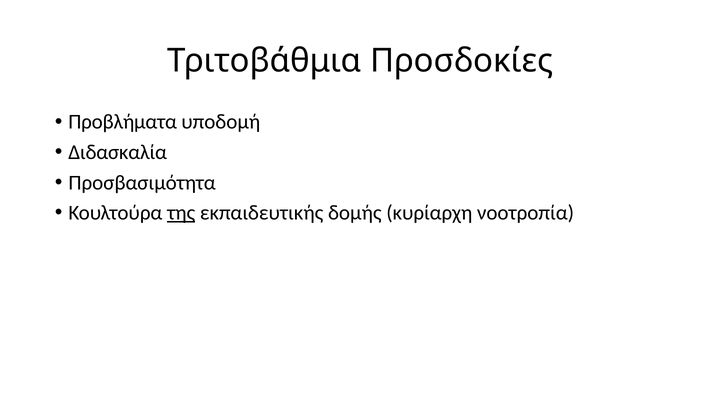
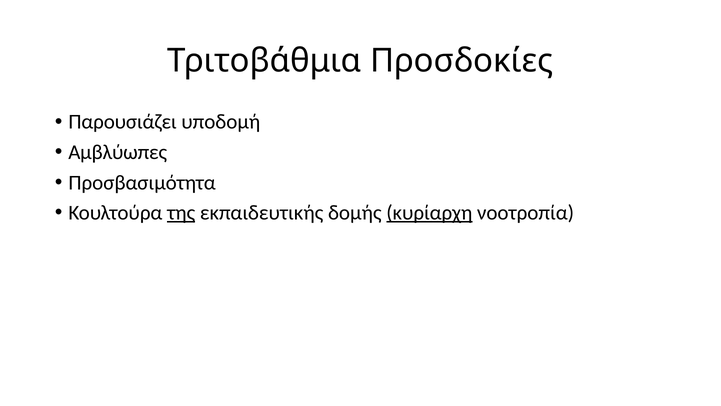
Προβλήματα: Προβλήματα -> Παρουσιάζει
Διδασκαλία: Διδασκαλία -> Αμβλύωπες
κυρίαρχη underline: none -> present
